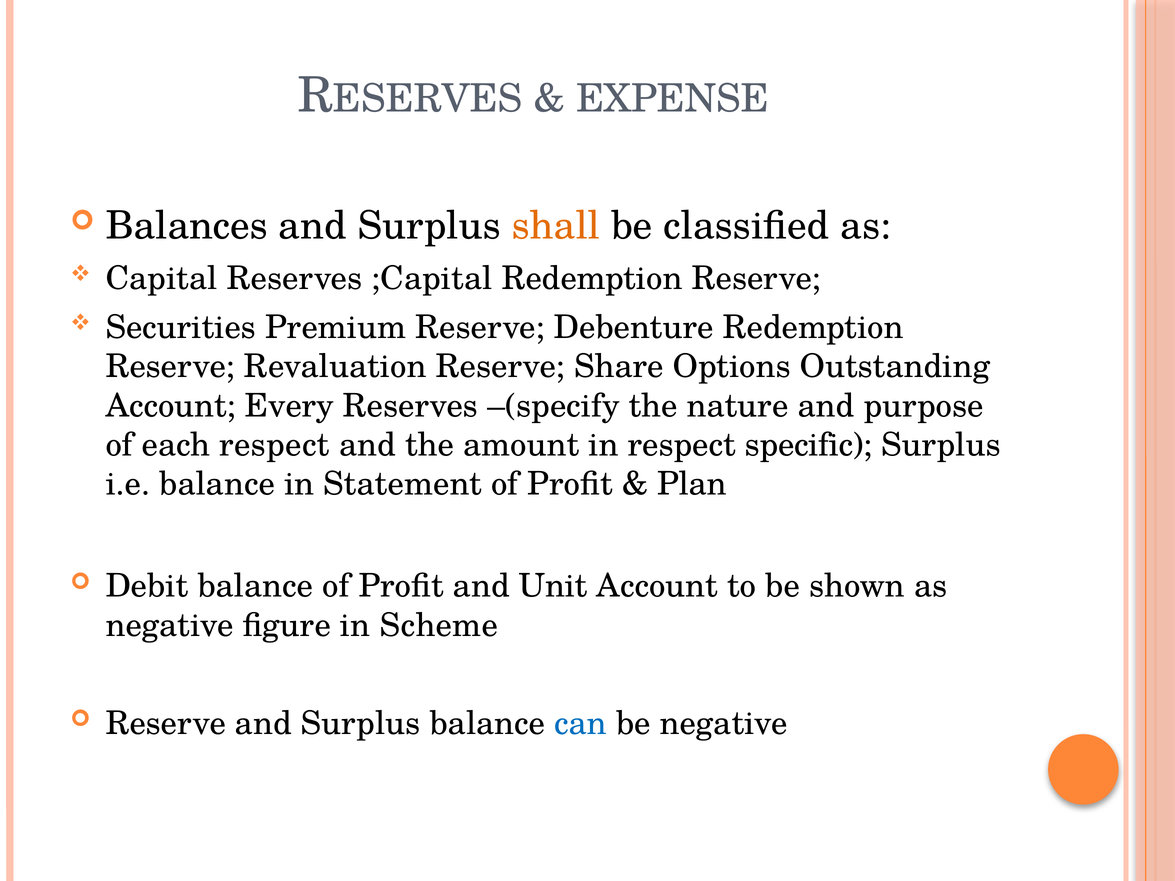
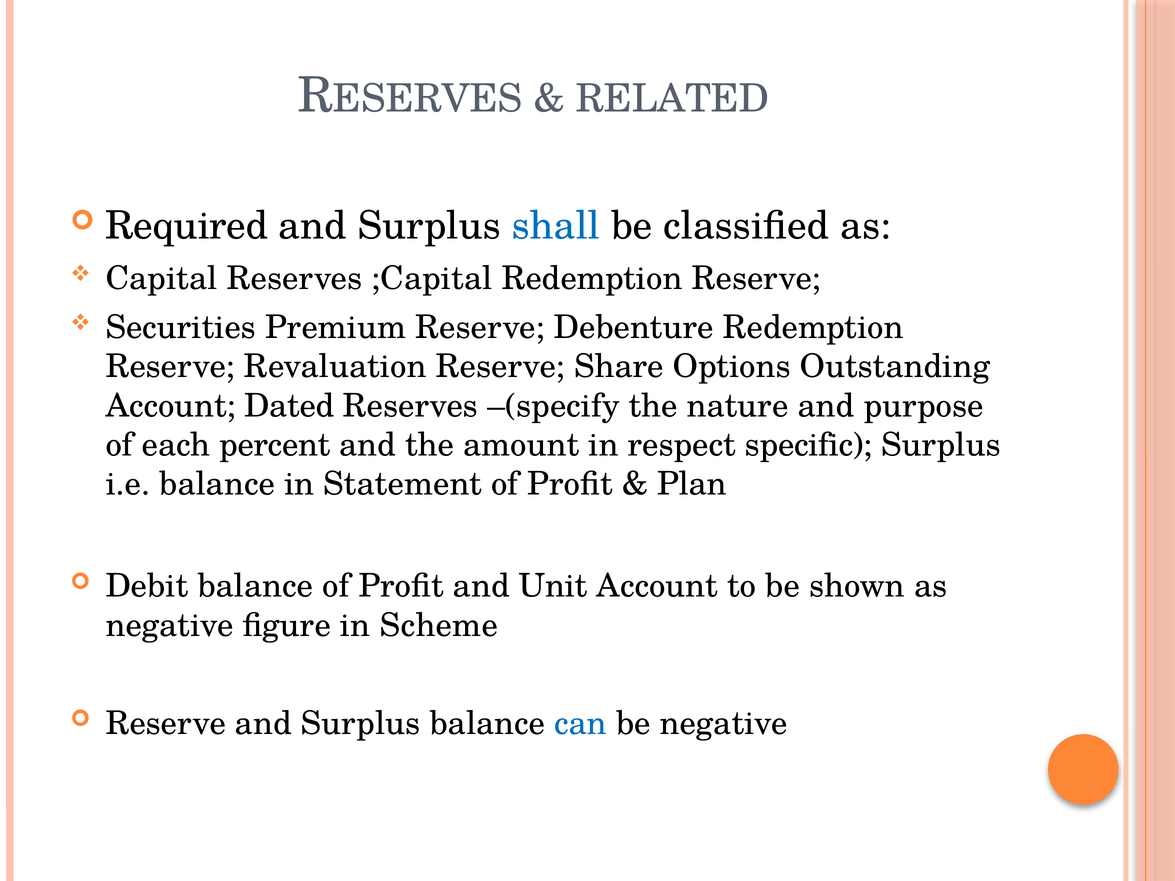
EXPENSE: EXPENSE -> RELATED
Balances: Balances -> Required
shall colour: orange -> blue
Every: Every -> Dated
each respect: respect -> percent
